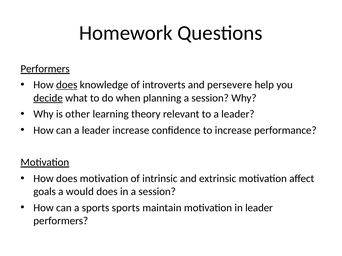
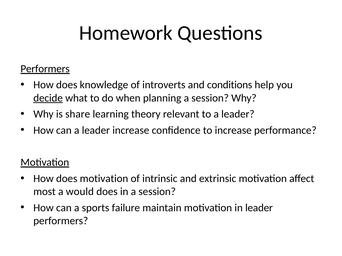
does at (67, 85) underline: present -> none
persevere: persevere -> conditions
other: other -> share
goals: goals -> most
sports sports: sports -> failure
